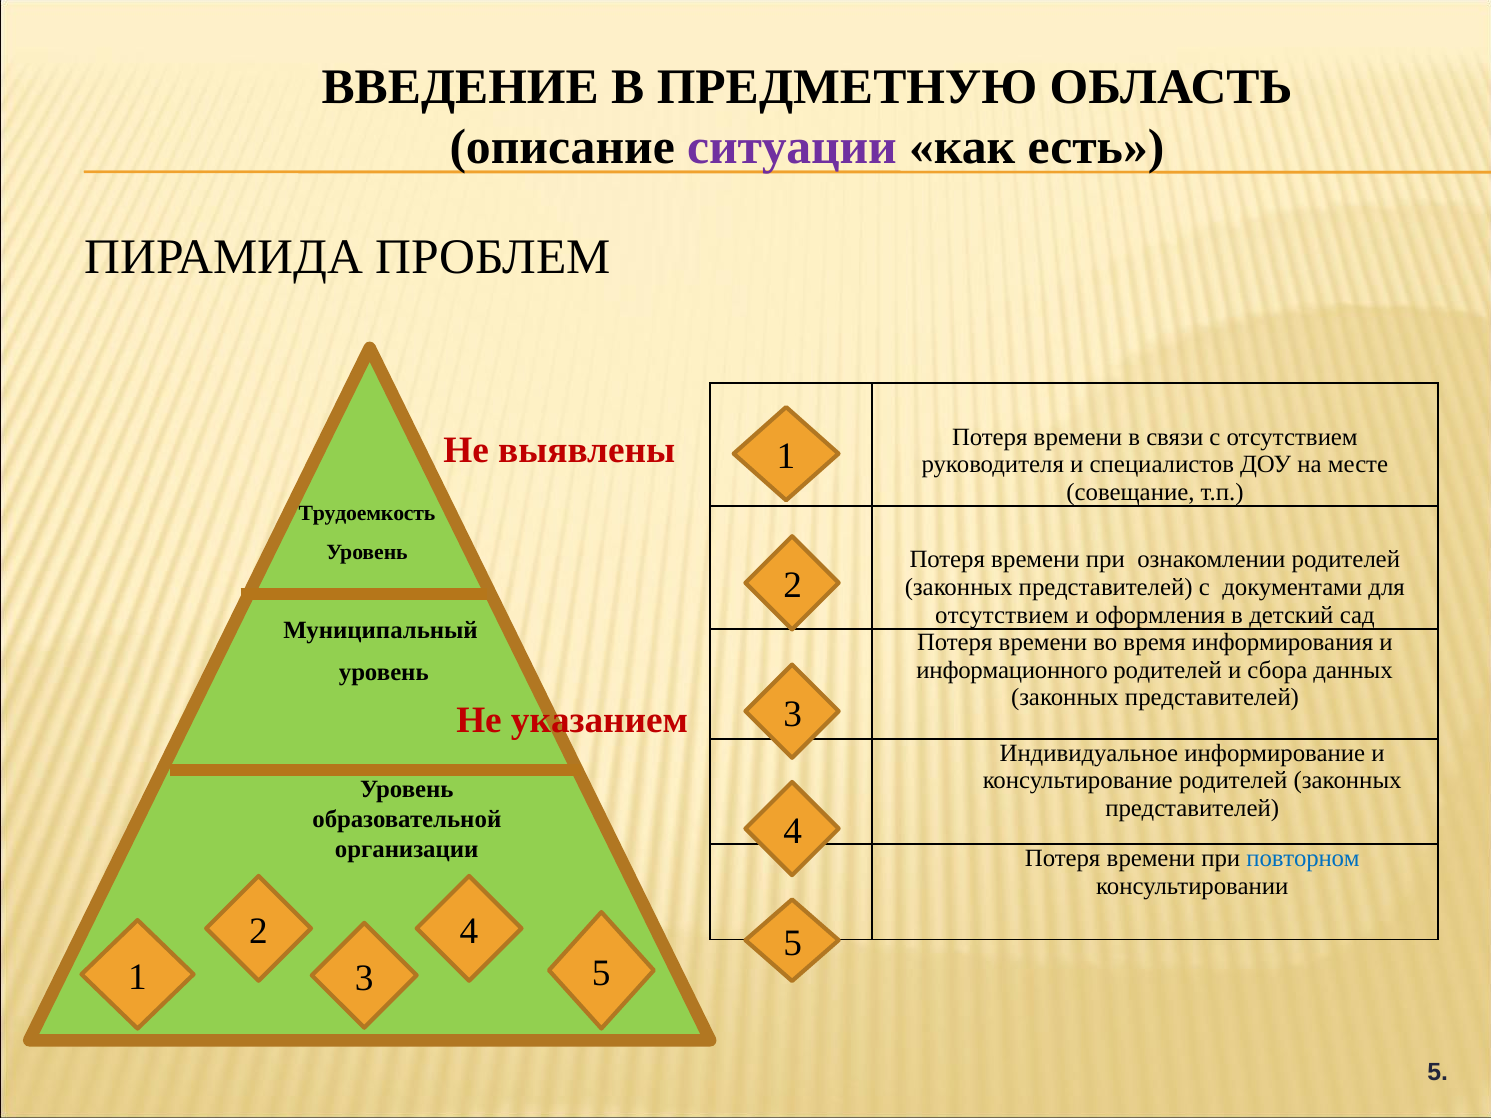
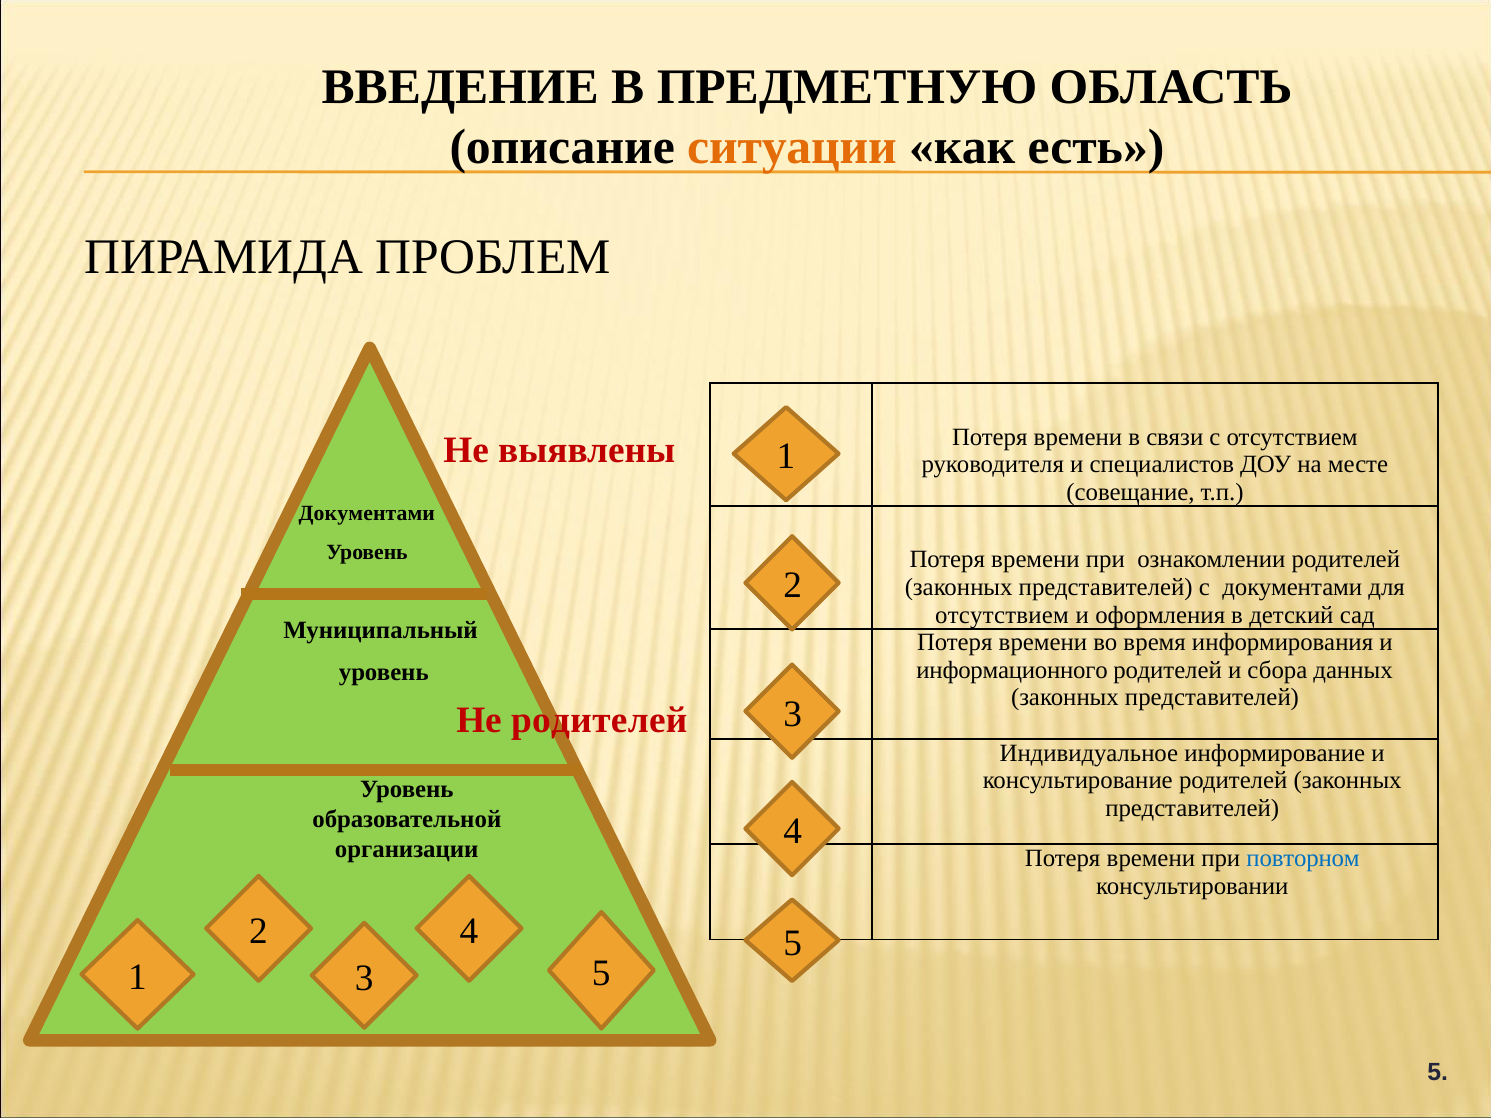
ситуации colour: purple -> orange
Трудоемкость at (367, 514): Трудоемкость -> Документами
Не указанием: указанием -> родителей
